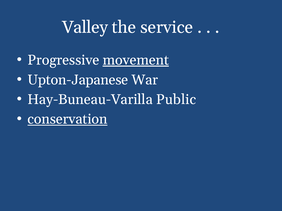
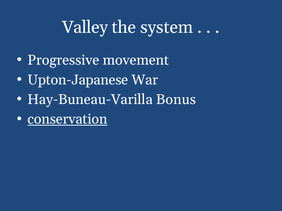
service: service -> system
movement underline: present -> none
Public: Public -> Bonus
